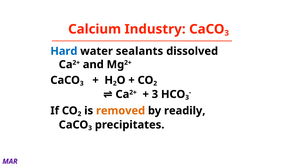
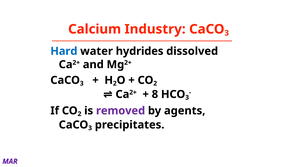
sealants: sealants -> hydrides
3 at (155, 94): 3 -> 8
removed colour: orange -> purple
readily: readily -> agents
